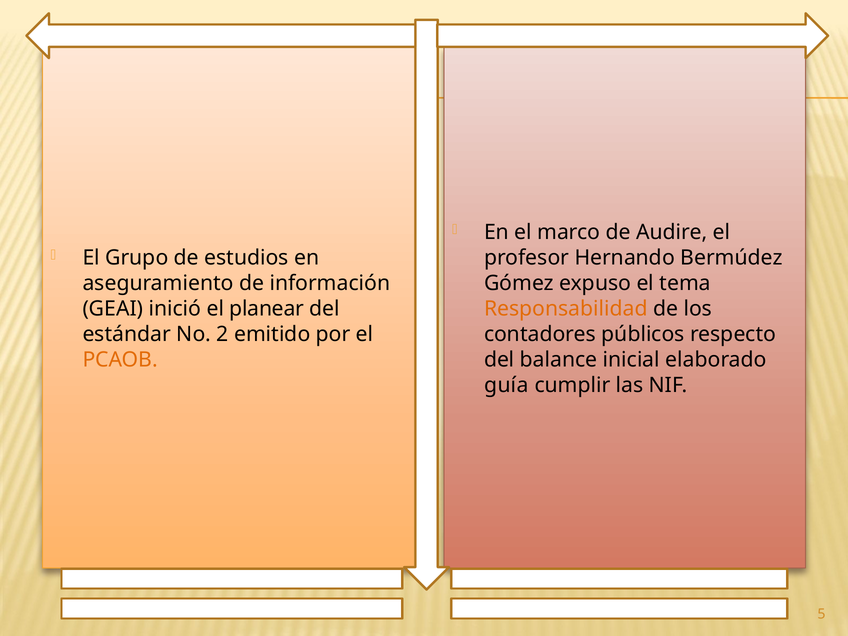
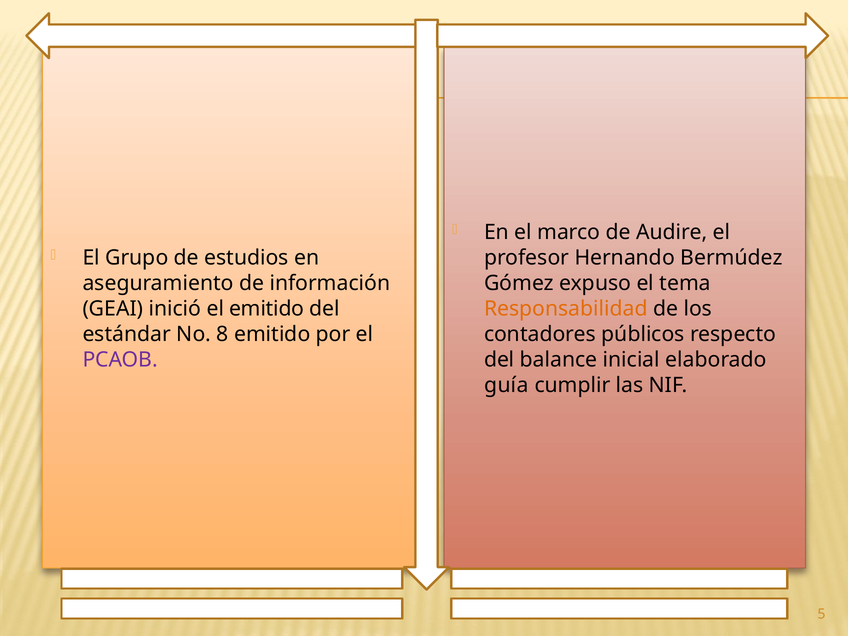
el planear: planear -> emitido
2: 2 -> 8
PCAOB colour: orange -> purple
